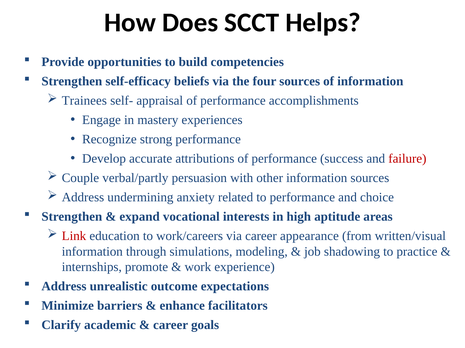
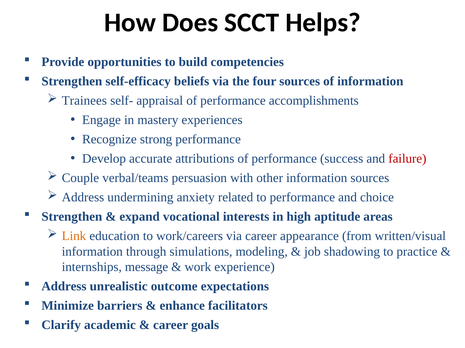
verbal/partly: verbal/partly -> verbal/teams
Link colour: red -> orange
promote: promote -> message
